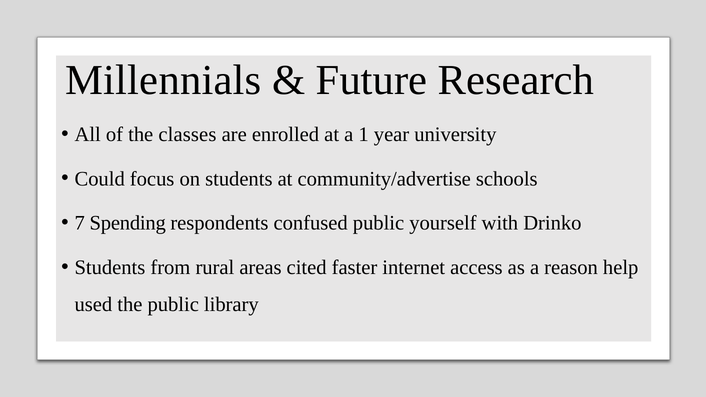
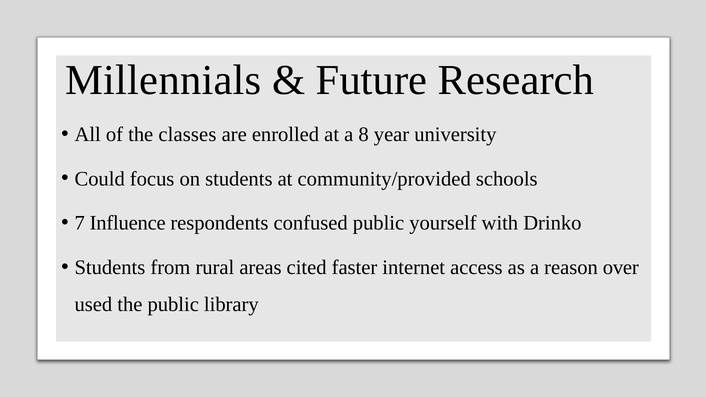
1: 1 -> 8
community/advertise: community/advertise -> community/provided
Spending: Spending -> Influence
help: help -> over
